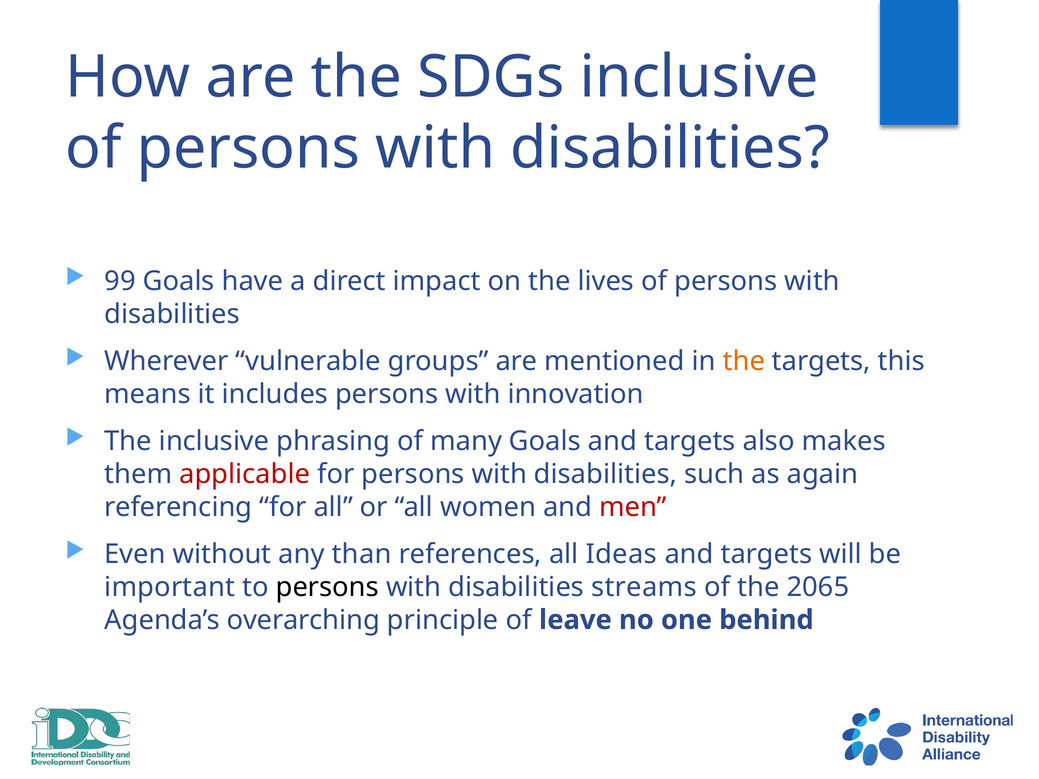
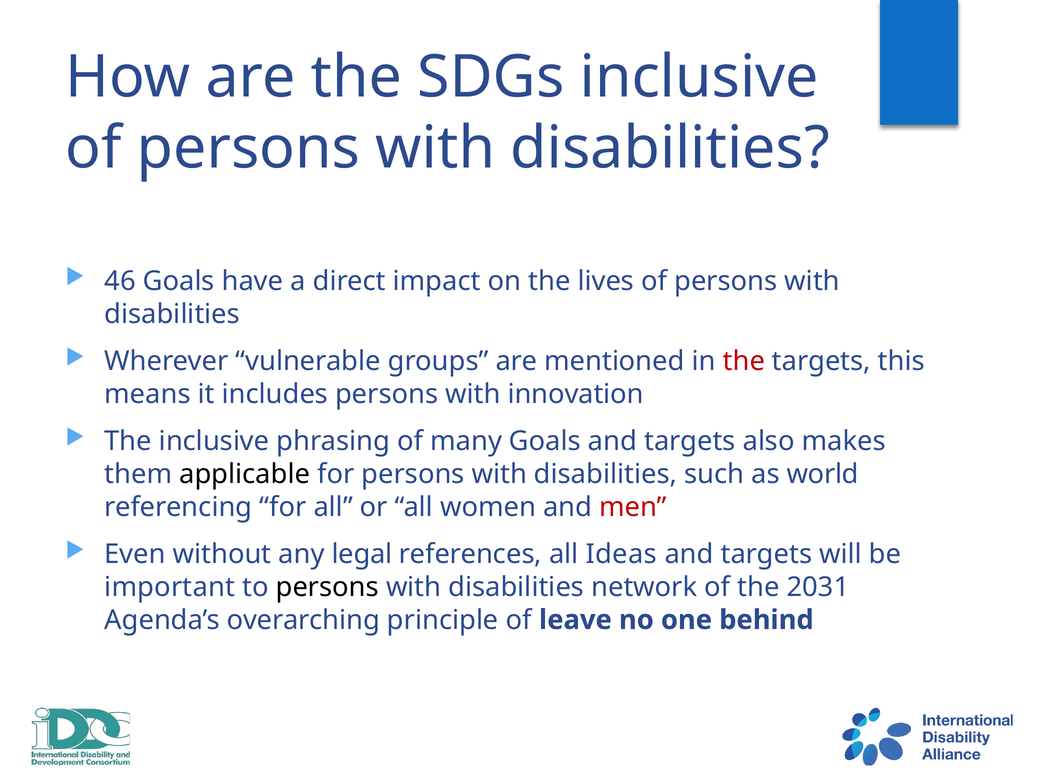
99: 99 -> 46
the at (744, 361) colour: orange -> red
applicable colour: red -> black
again: again -> world
than: than -> legal
streams: streams -> network
2065: 2065 -> 2031
